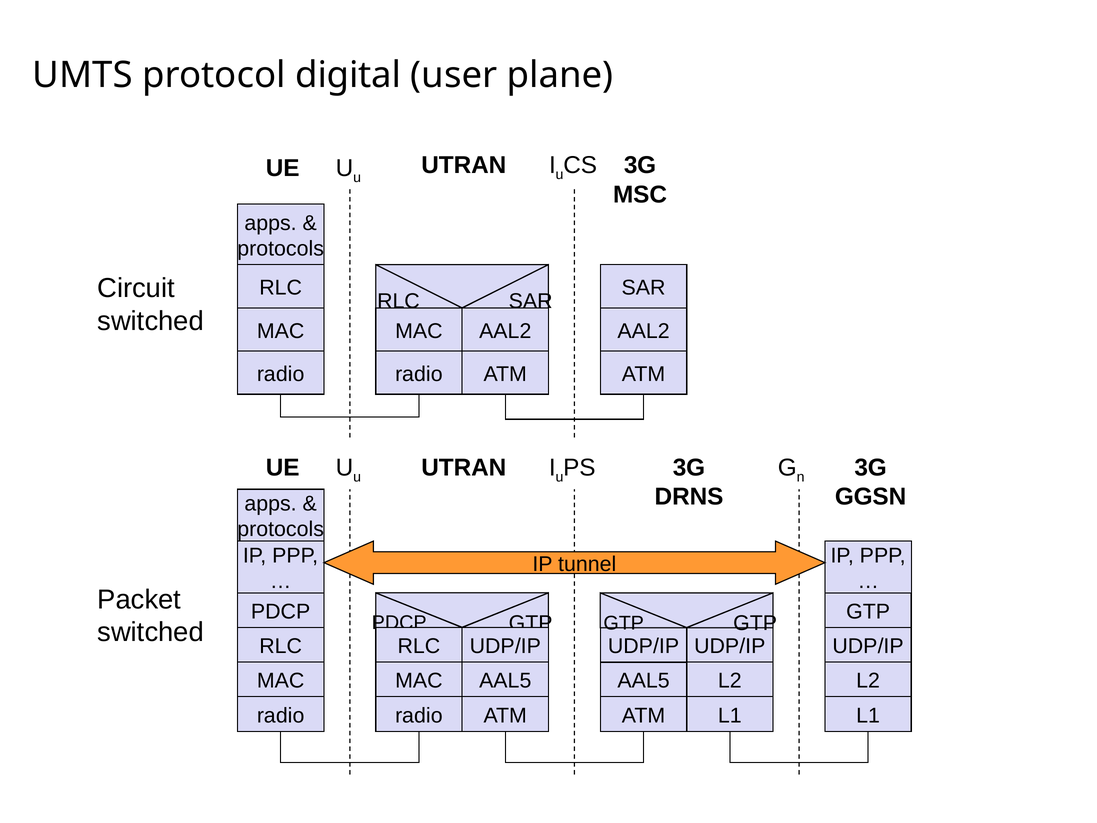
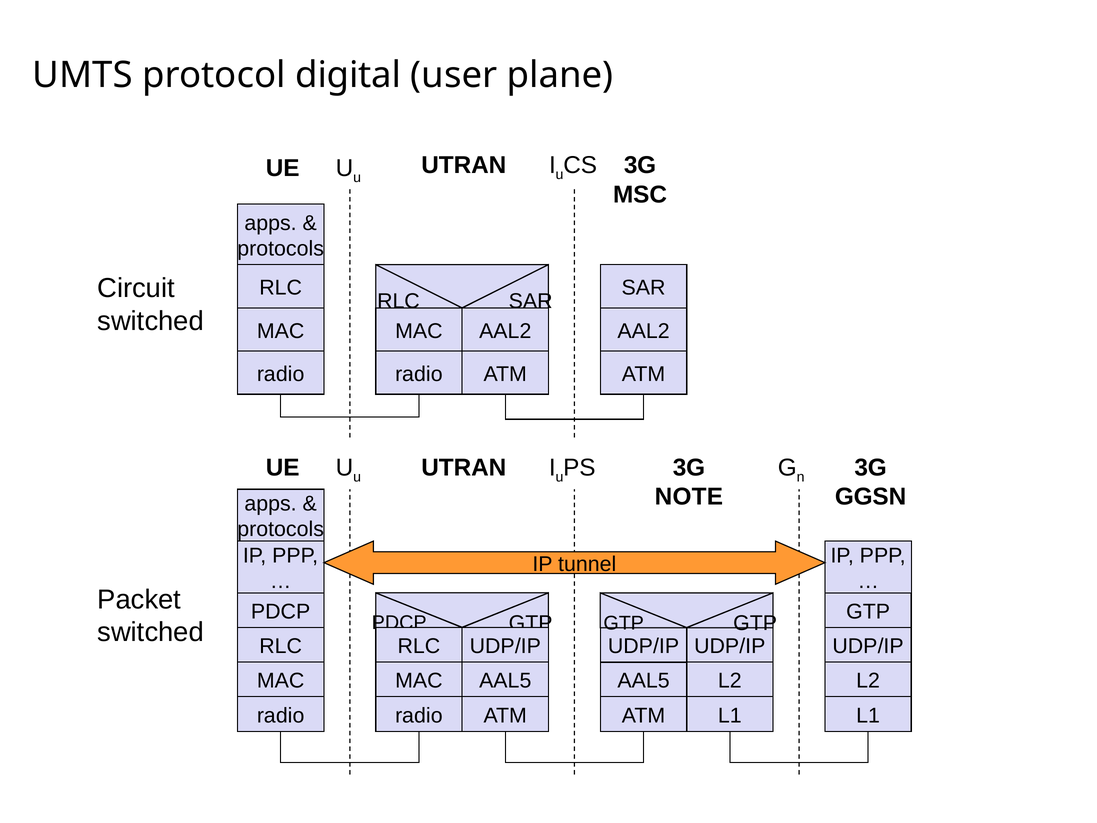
DRNS: DRNS -> NOTE
